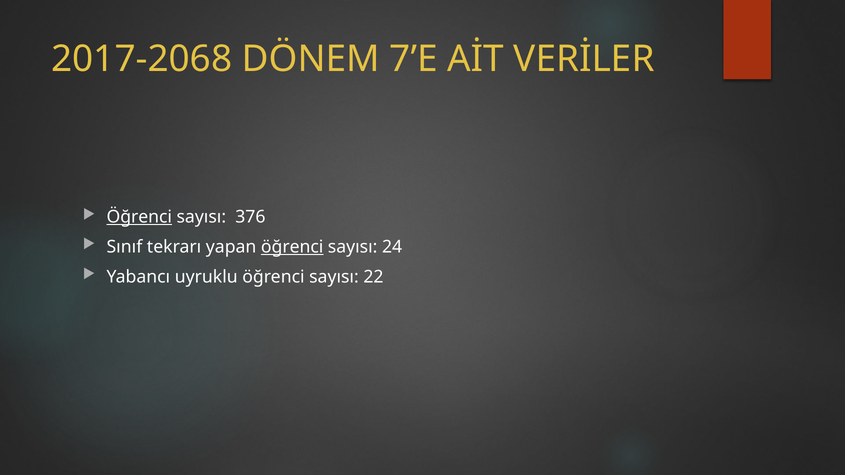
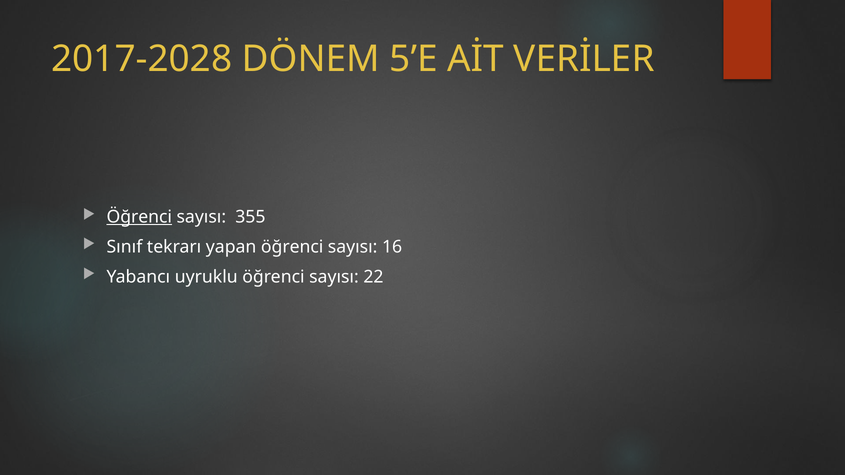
2017-2068: 2017-2068 -> 2017-2028
7’E: 7’E -> 5’E
376: 376 -> 355
öğrenci at (292, 247) underline: present -> none
24: 24 -> 16
